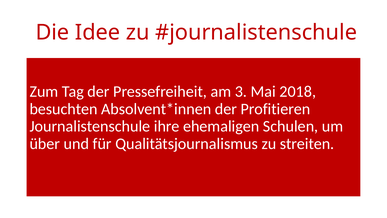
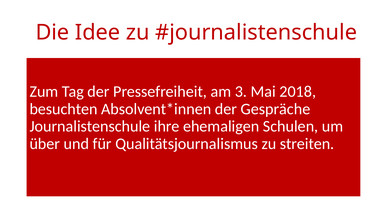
Profitieren: Profitieren -> Gespräche
